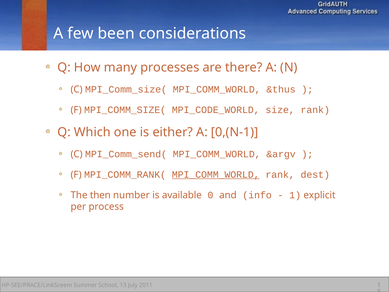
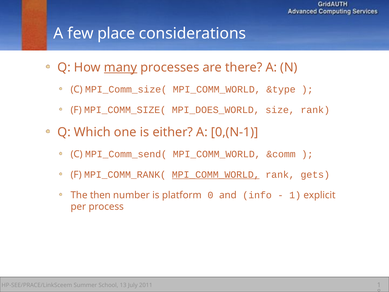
been: been -> place
many underline: none -> present
&thus: &thus -> &type
MPI_CODE_WORLD: MPI_CODE_WORLD -> MPI_DOES_WORLD
&argv: &argv -> &comm
dest: dest -> gets
available: available -> platform
